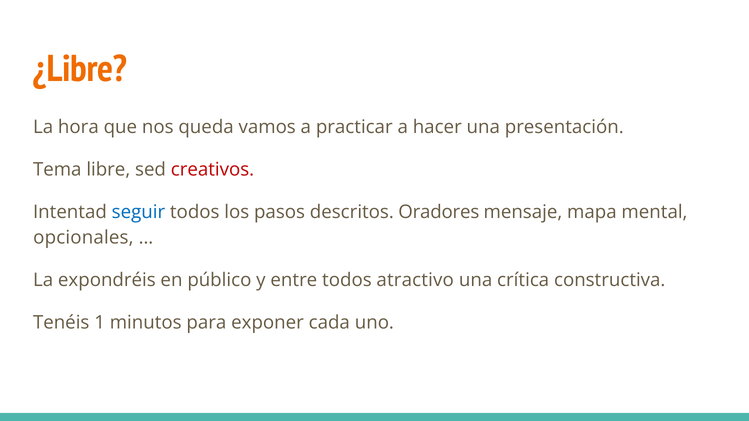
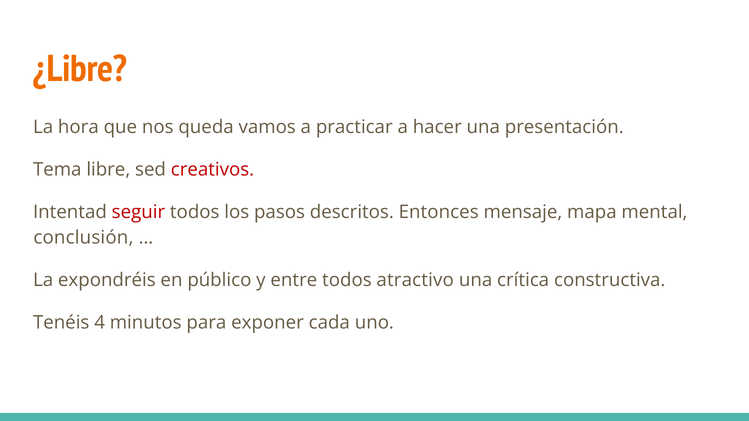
seguir colour: blue -> red
Oradores: Oradores -> Entonces
opcionales: opcionales -> conclusión
1: 1 -> 4
